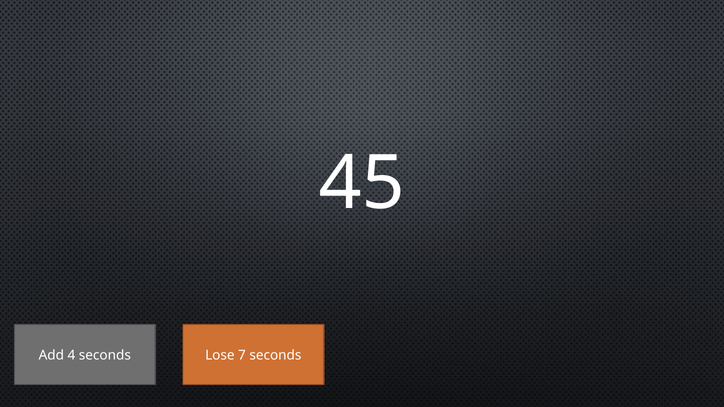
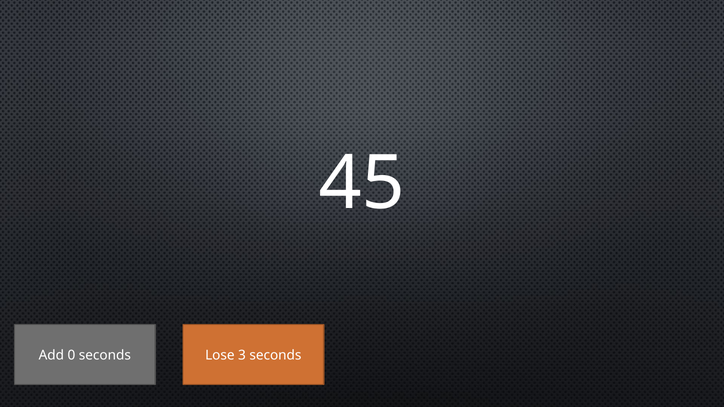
4: 4 -> 0
7: 7 -> 3
